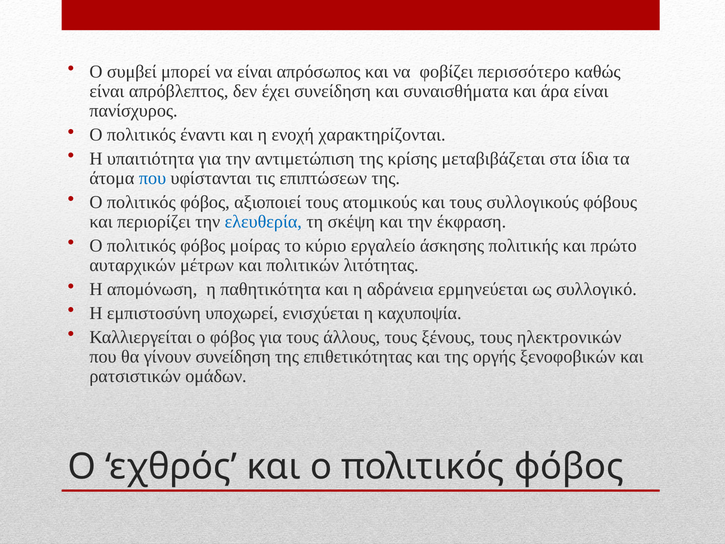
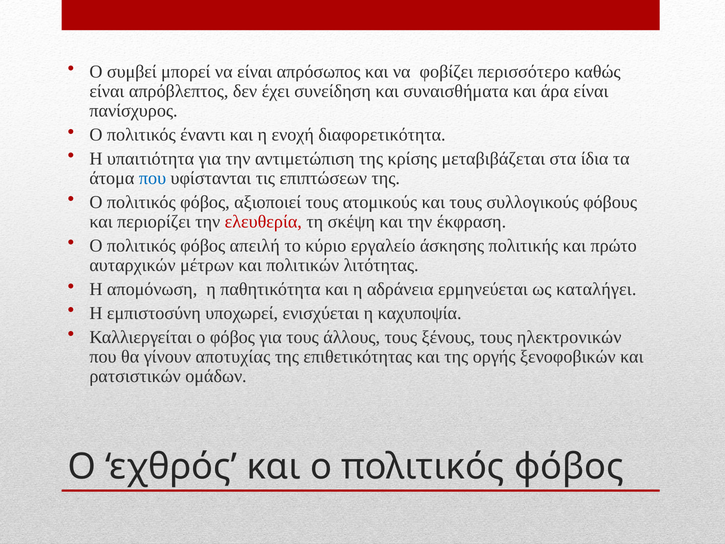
χαρακτηρίζονται: χαρακτηρίζονται -> διαφορετικότητα
ελευθερία colour: blue -> red
μοίρας: μοίρας -> απειλή
συλλογικό: συλλογικό -> καταλήγει
γίνουν συνείδηση: συνείδηση -> αποτυχίας
